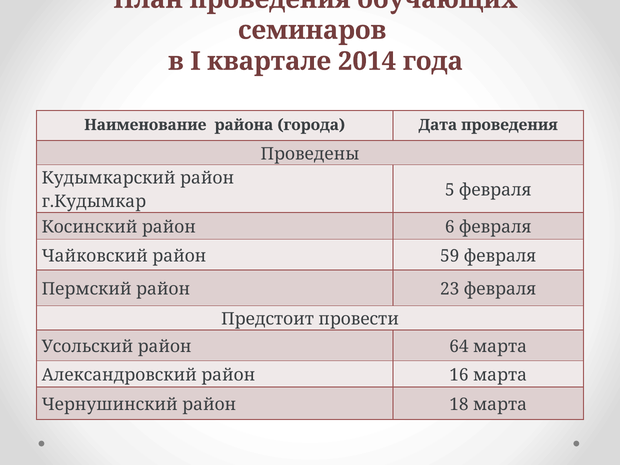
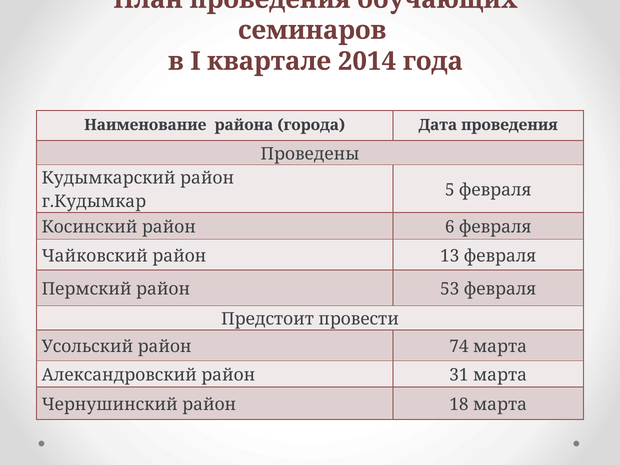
59: 59 -> 13
23: 23 -> 53
64: 64 -> 74
16: 16 -> 31
